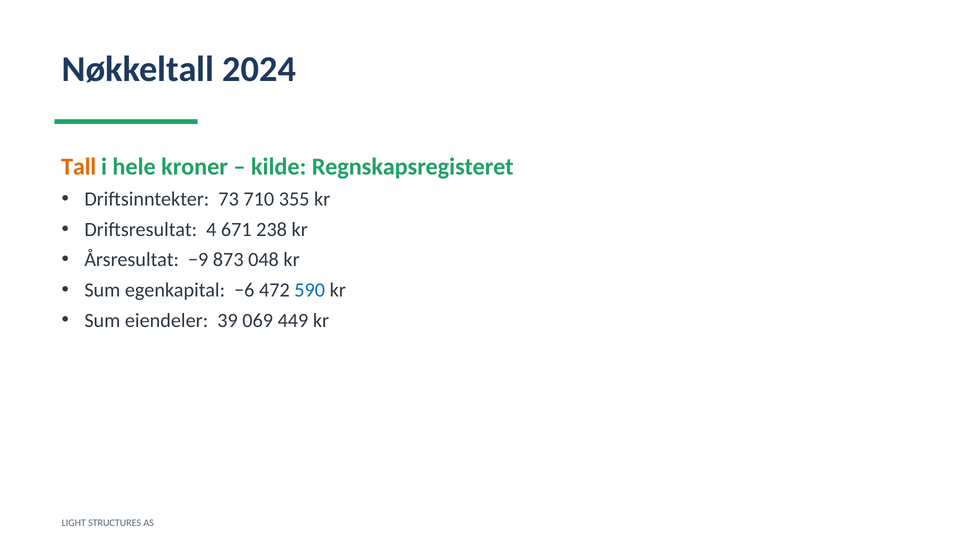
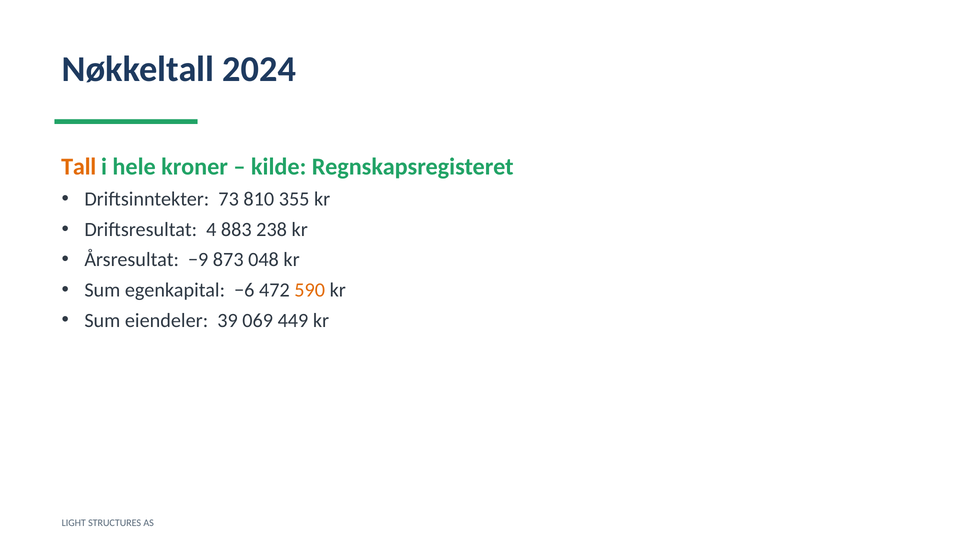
710: 710 -> 810
671: 671 -> 883
590 colour: blue -> orange
